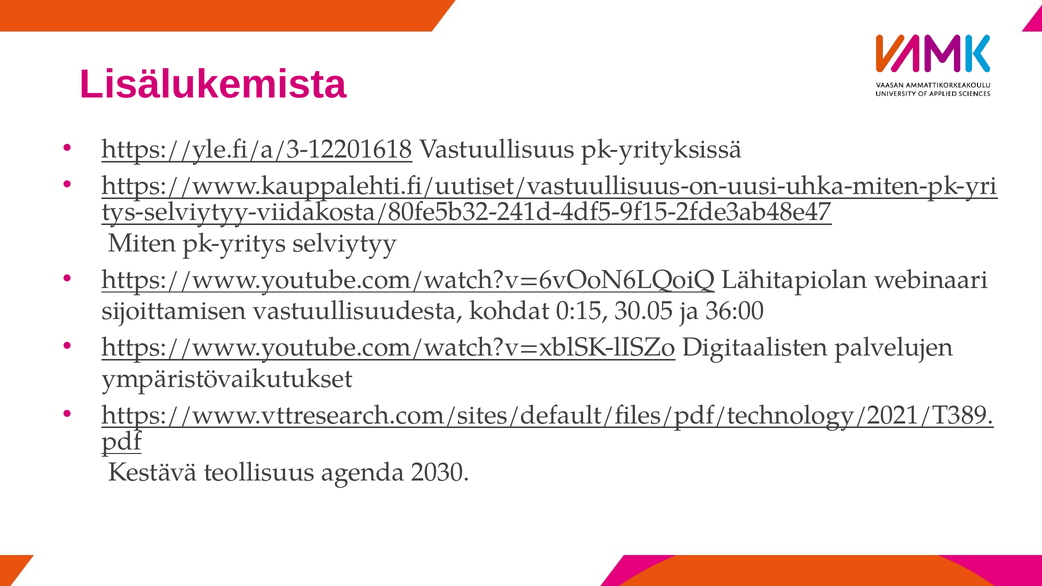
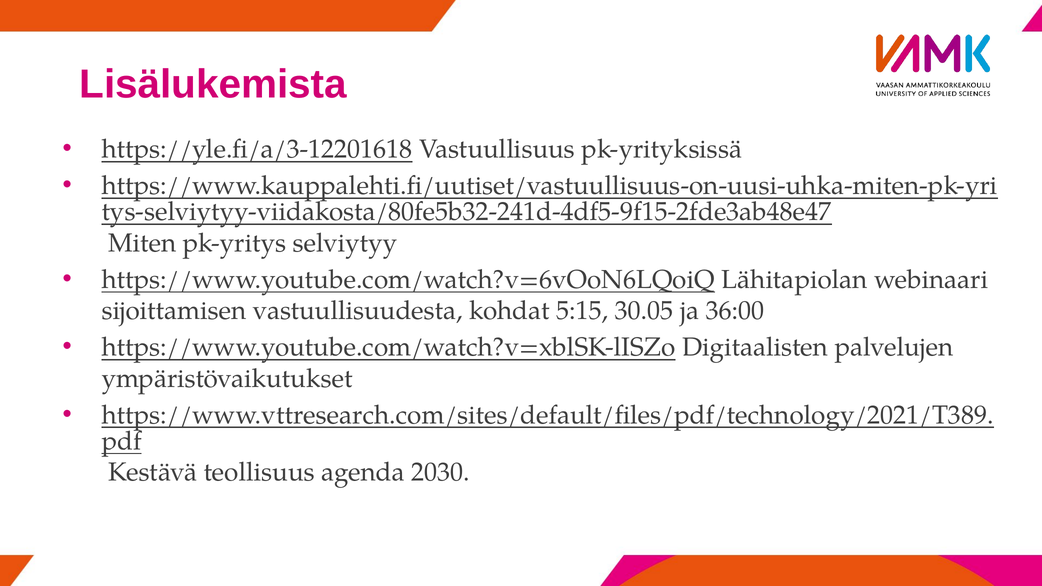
0:15: 0:15 -> 5:15
